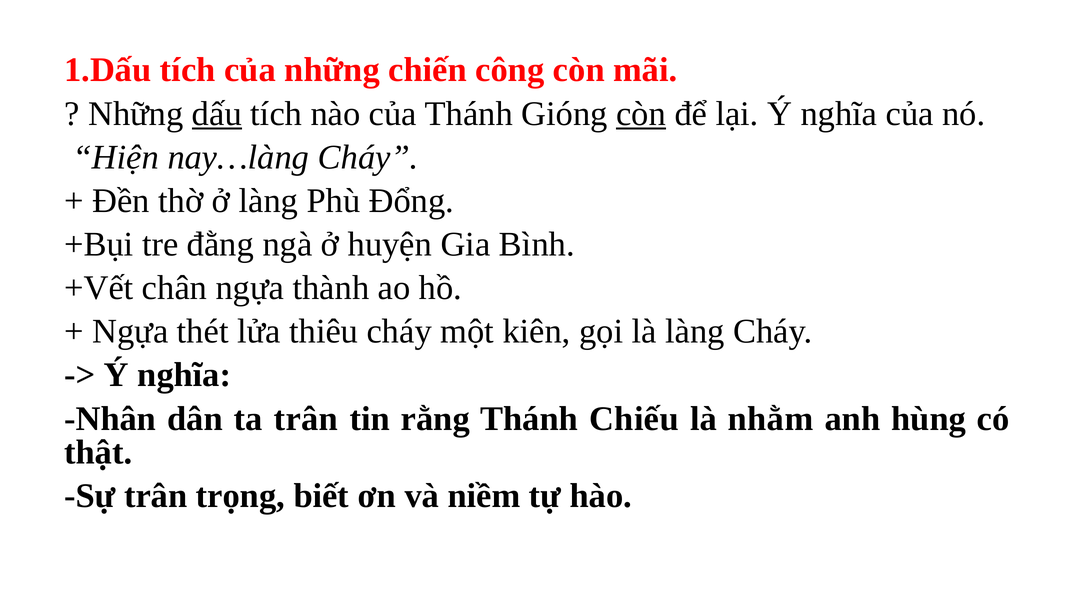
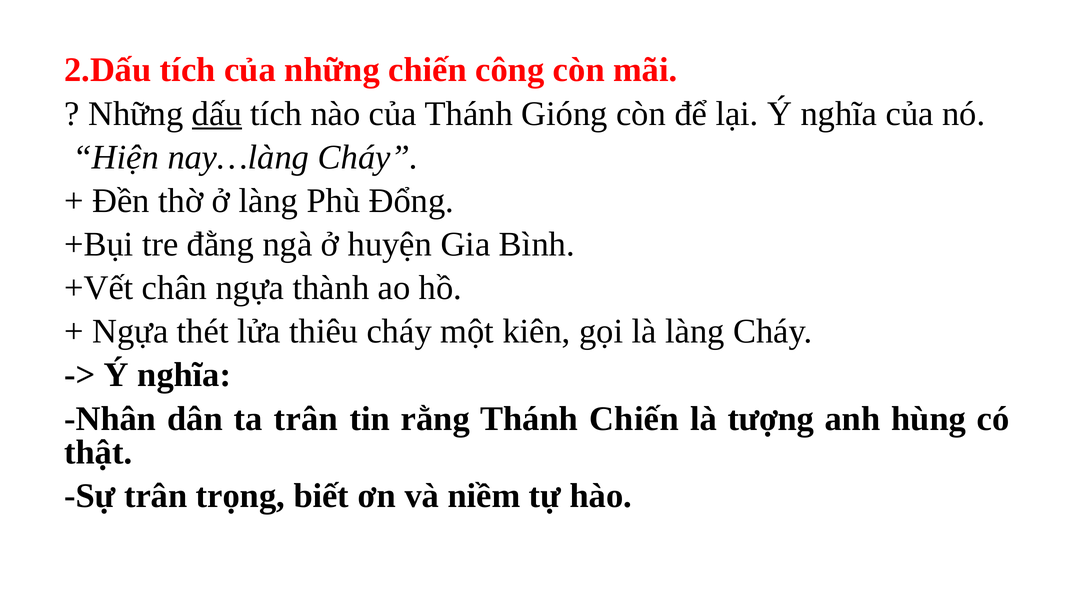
1.Dấu: 1.Dấu -> 2.Dấu
còn at (641, 114) underline: present -> none
Thánh Chiếu: Chiếu -> Chiến
nhằm: nhằm -> tượng
